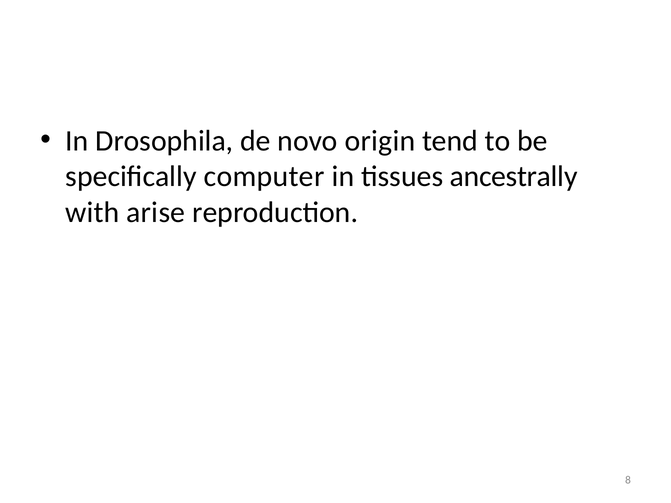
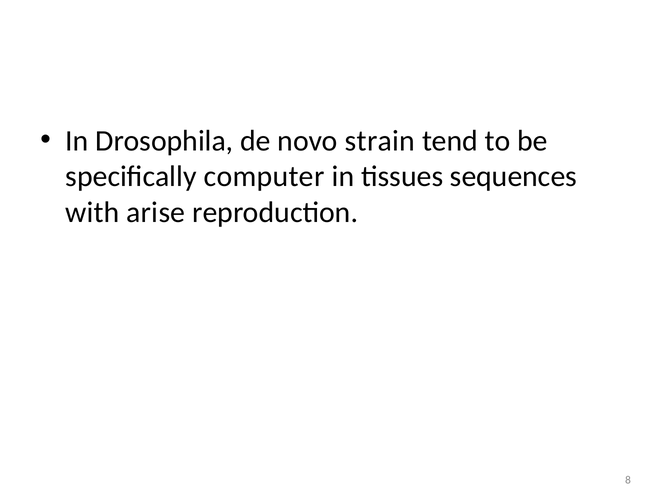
origin: origin -> strain
ancestrally: ancestrally -> sequences
